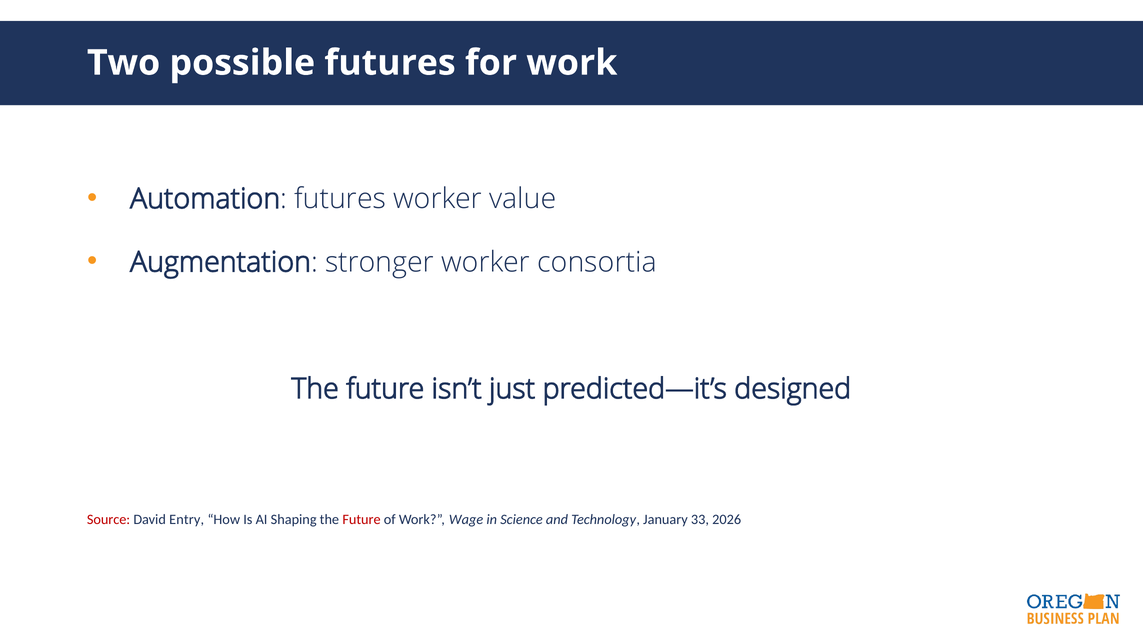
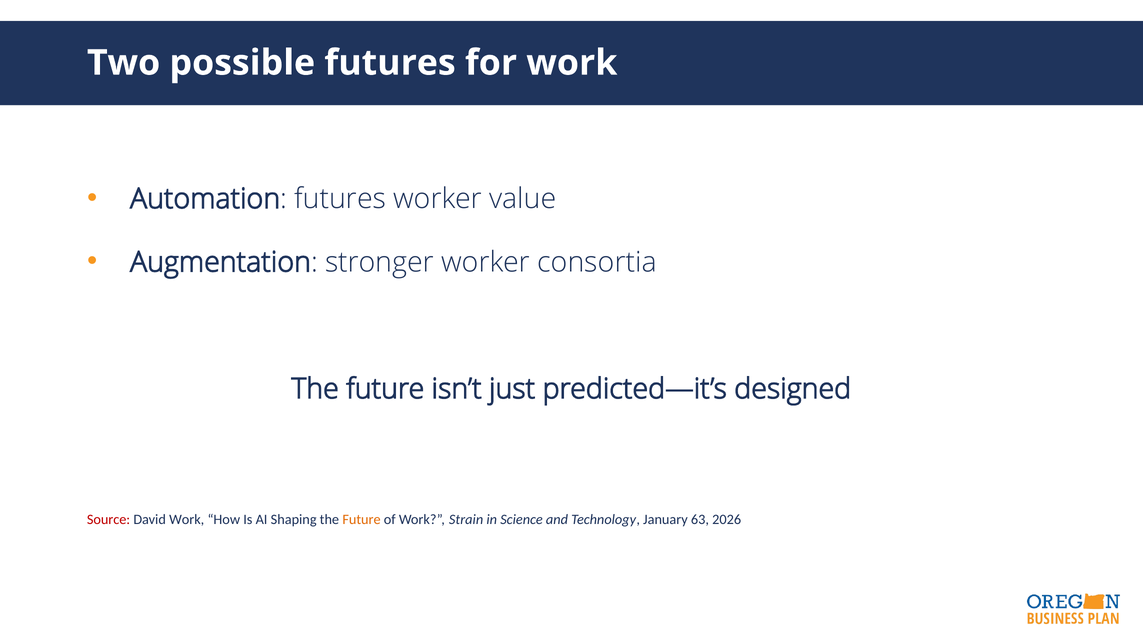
David Entry: Entry -> Work
Future at (362, 519) colour: red -> orange
Wage: Wage -> Strain
33: 33 -> 63
